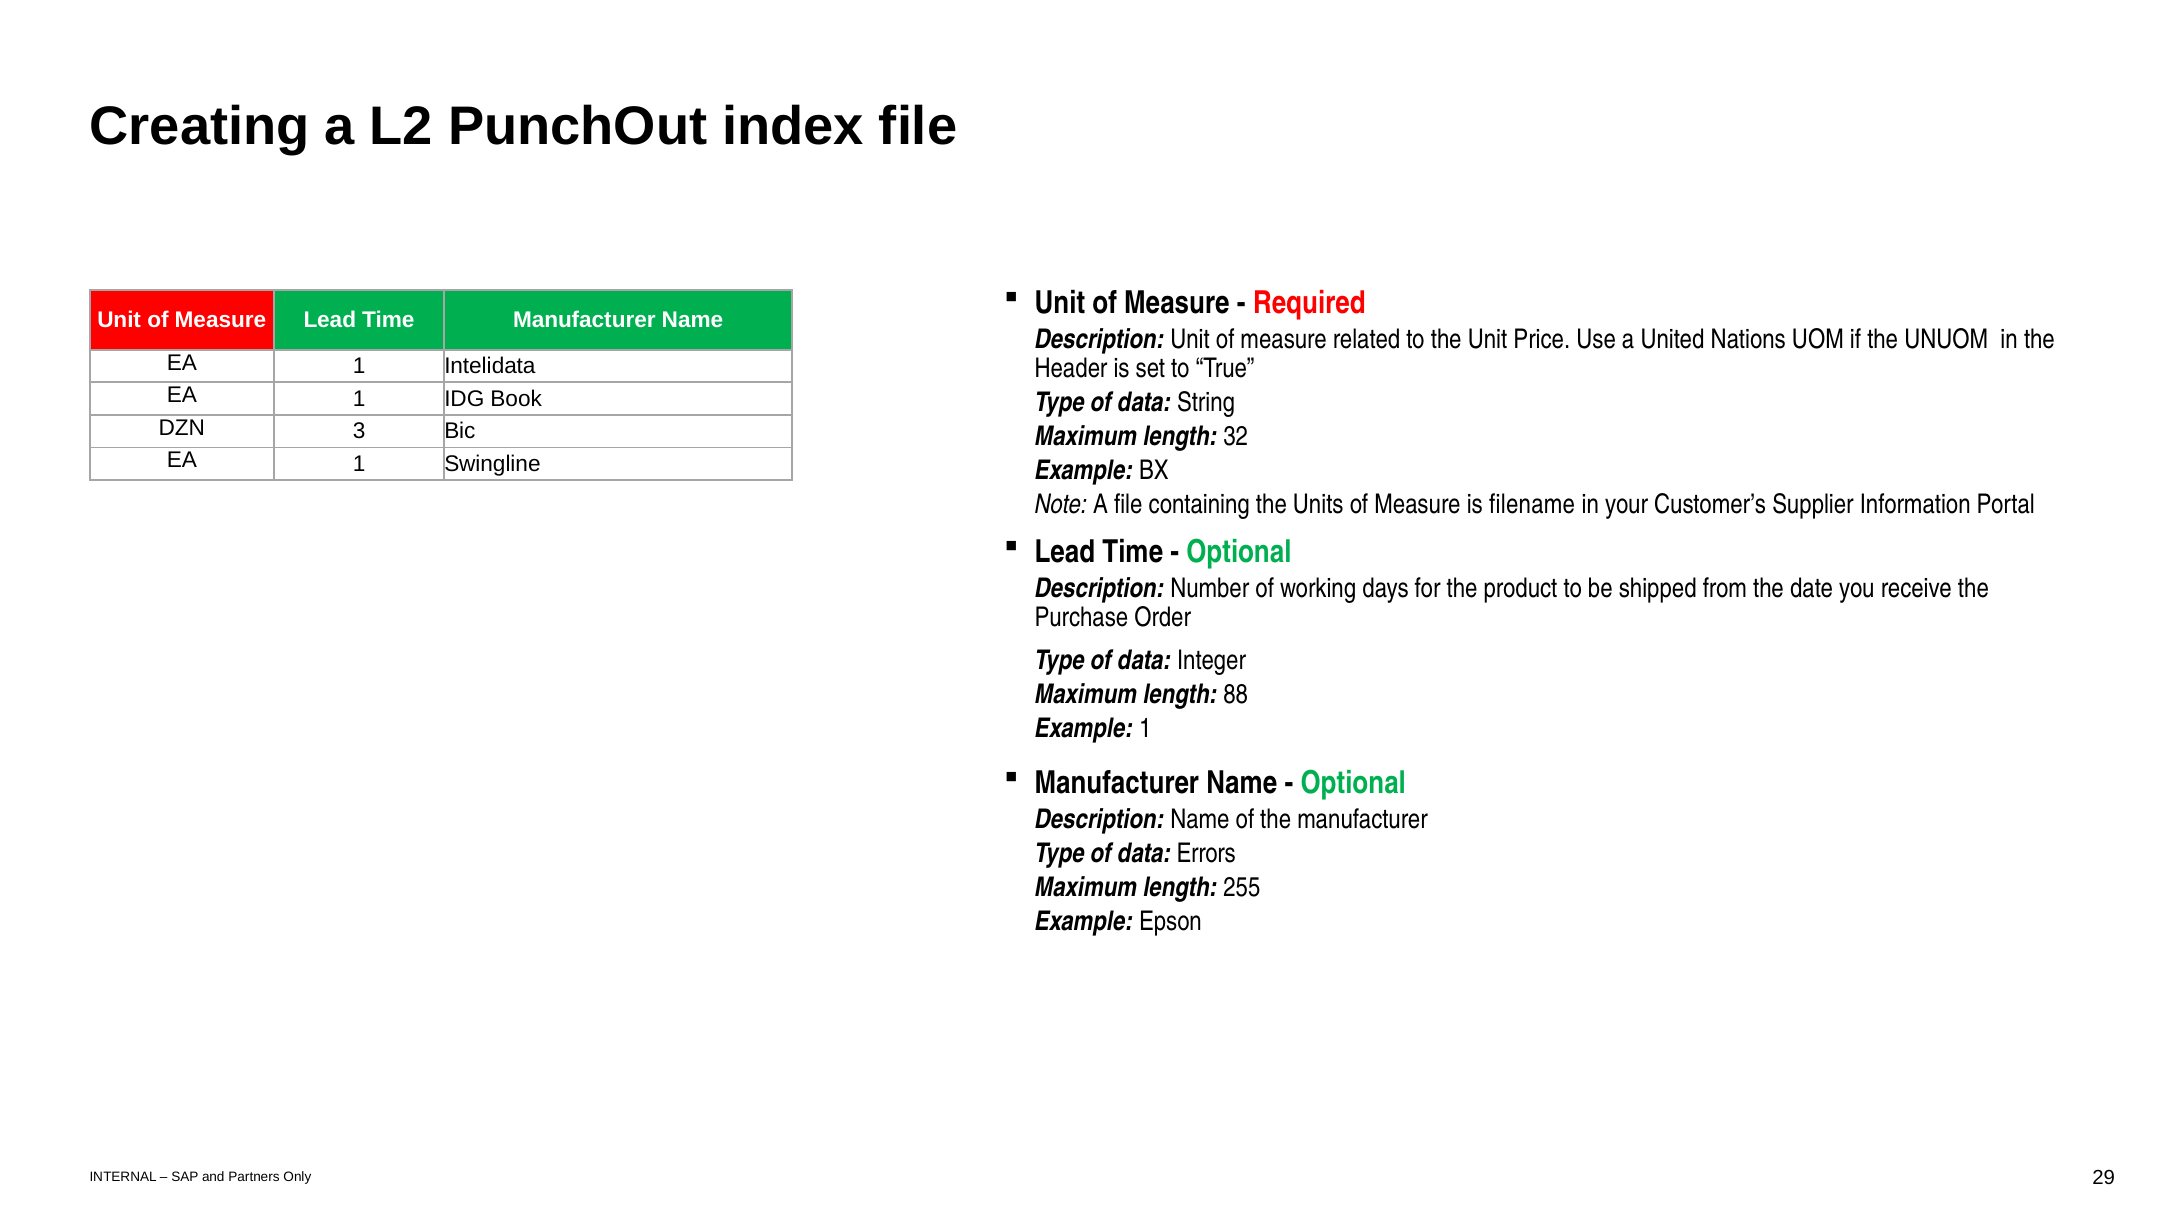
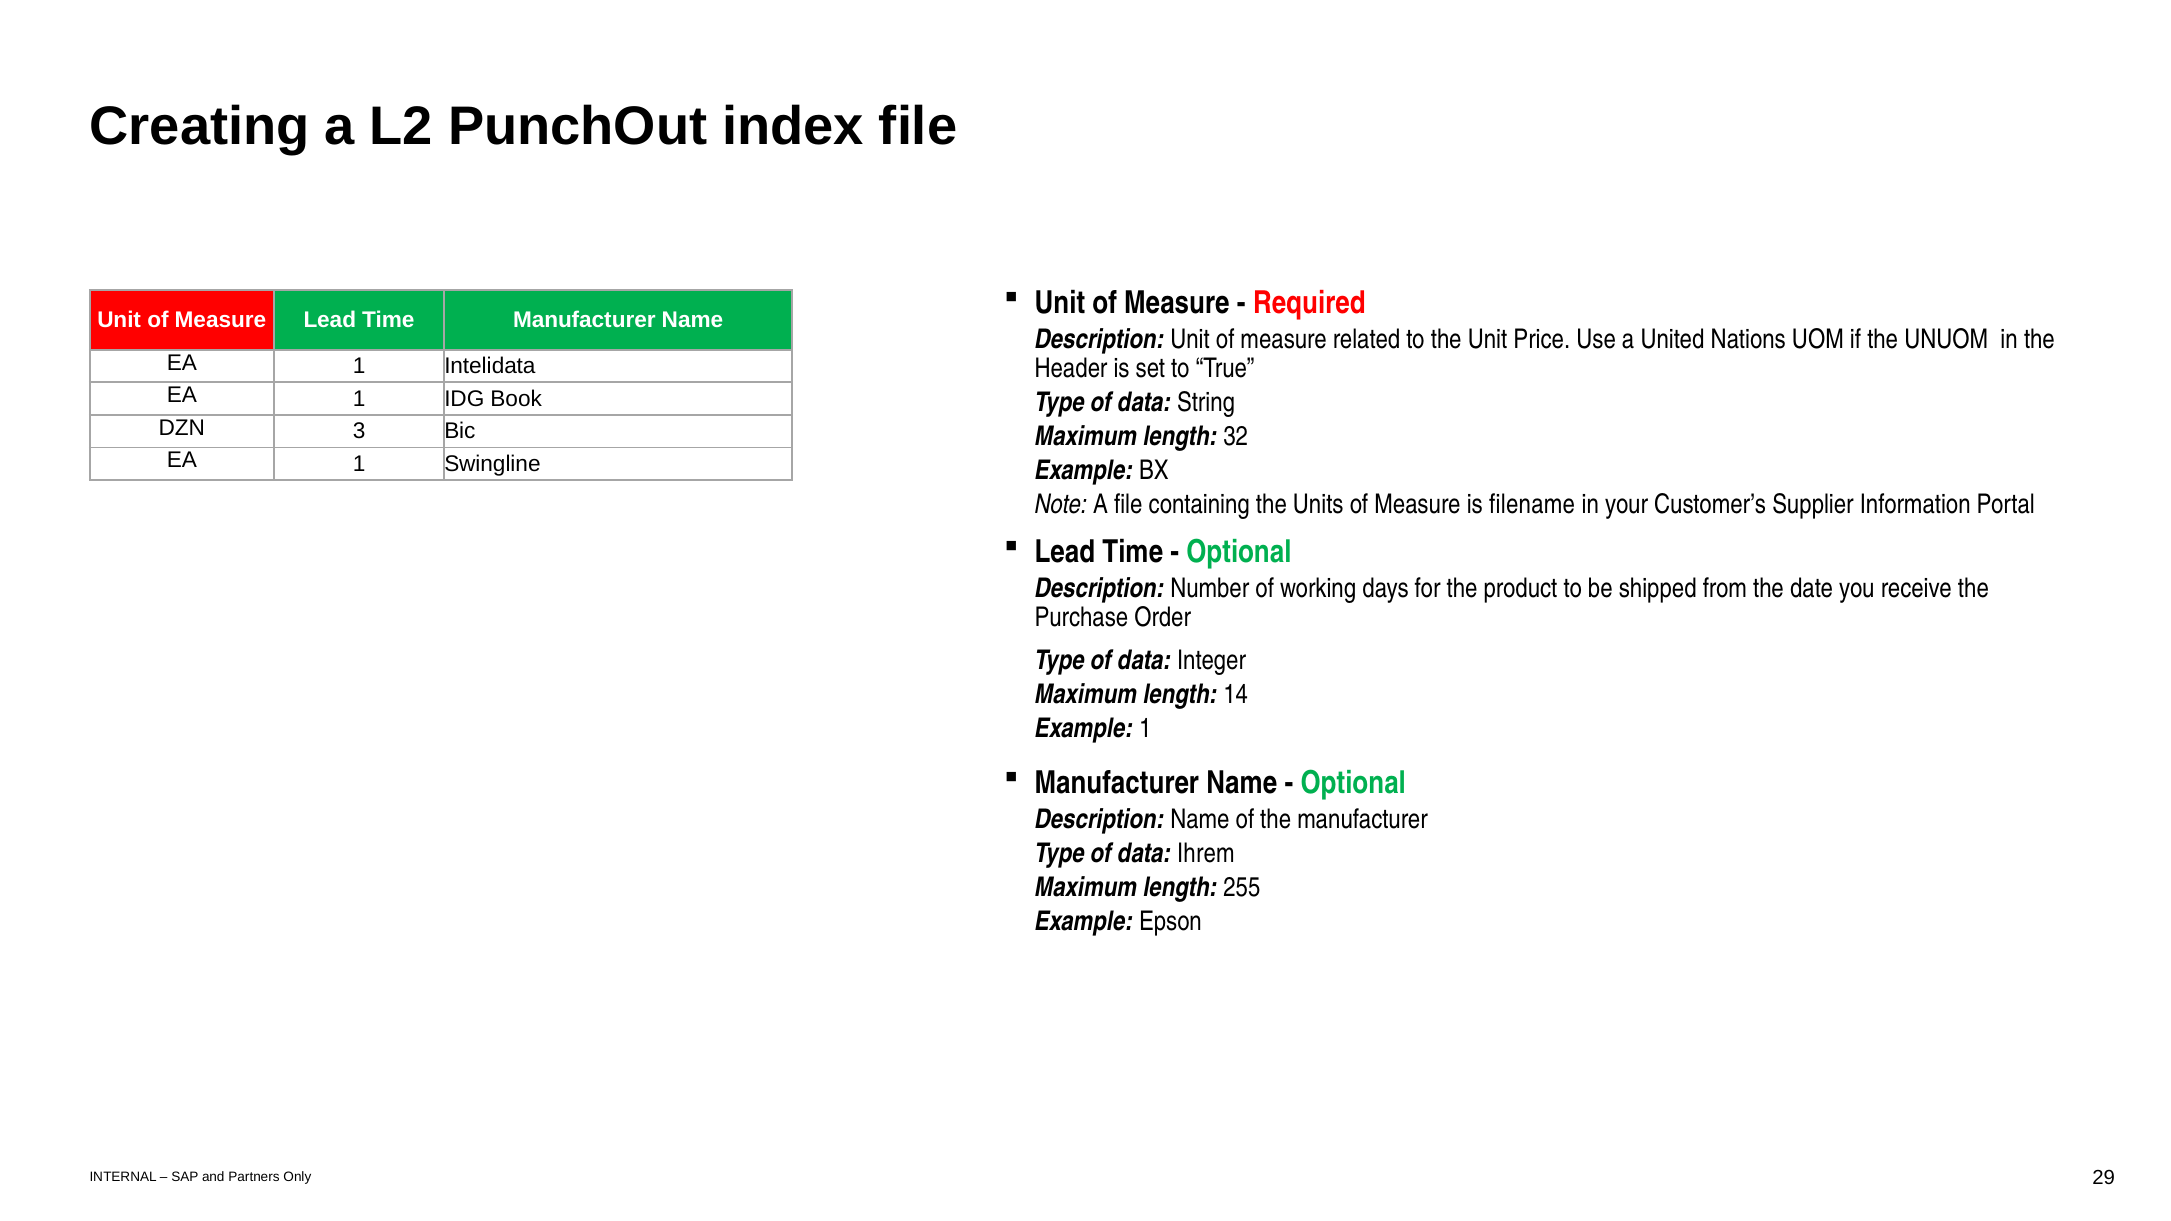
88: 88 -> 14
Errors: Errors -> Ihrem
